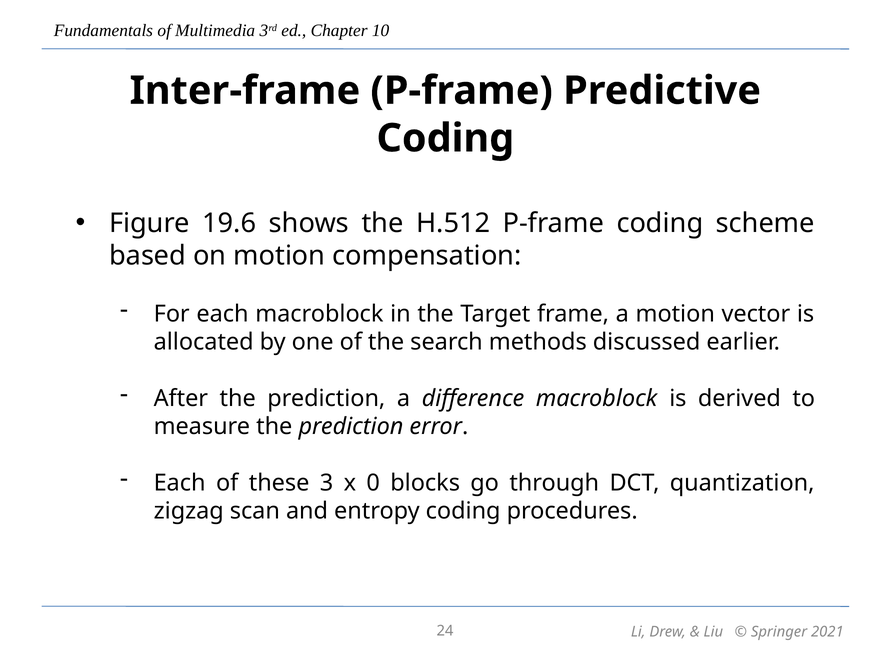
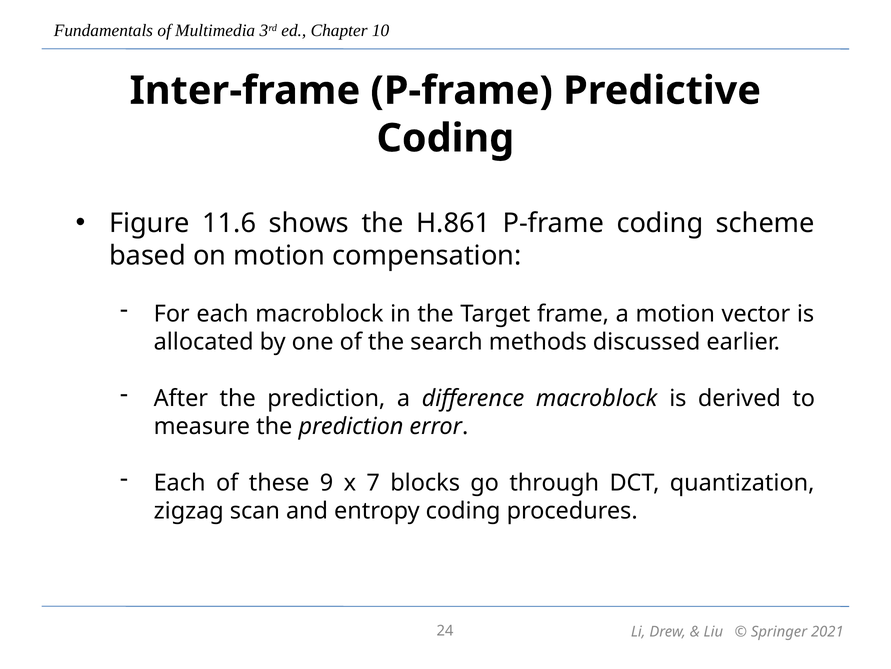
19.6: 19.6 -> 11.6
H.512: H.512 -> H.861
3: 3 -> 9
0: 0 -> 7
